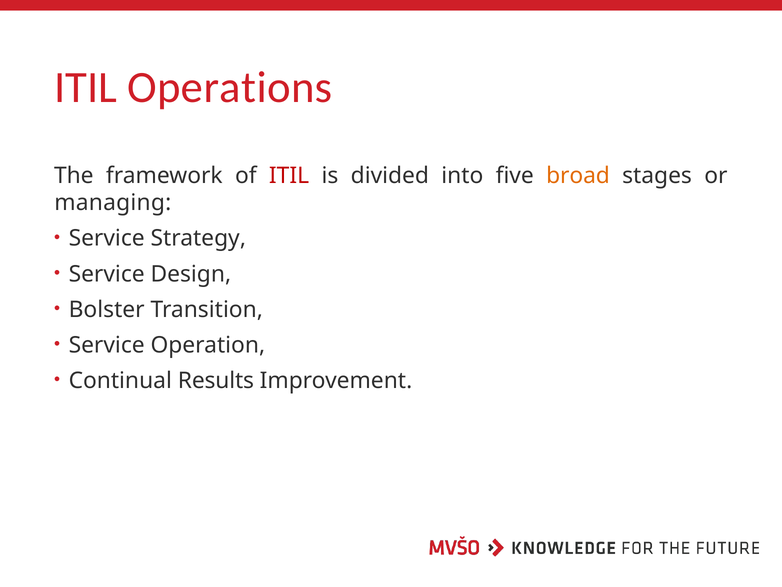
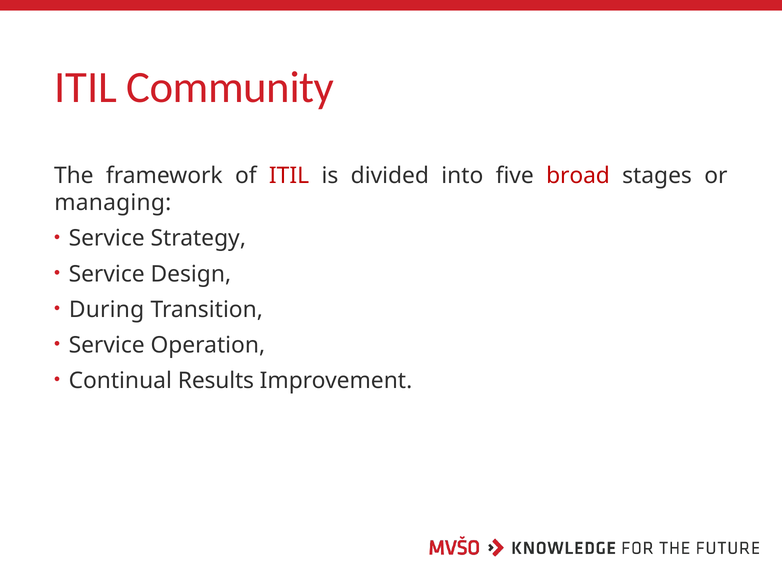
Operations: Operations -> Community
broad colour: orange -> red
Bolster: Bolster -> During
